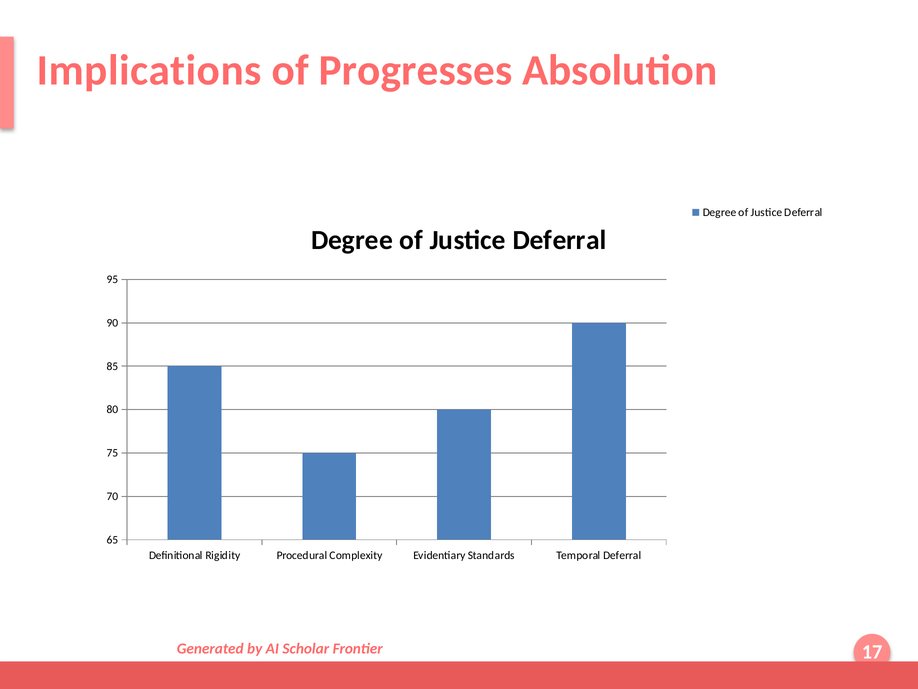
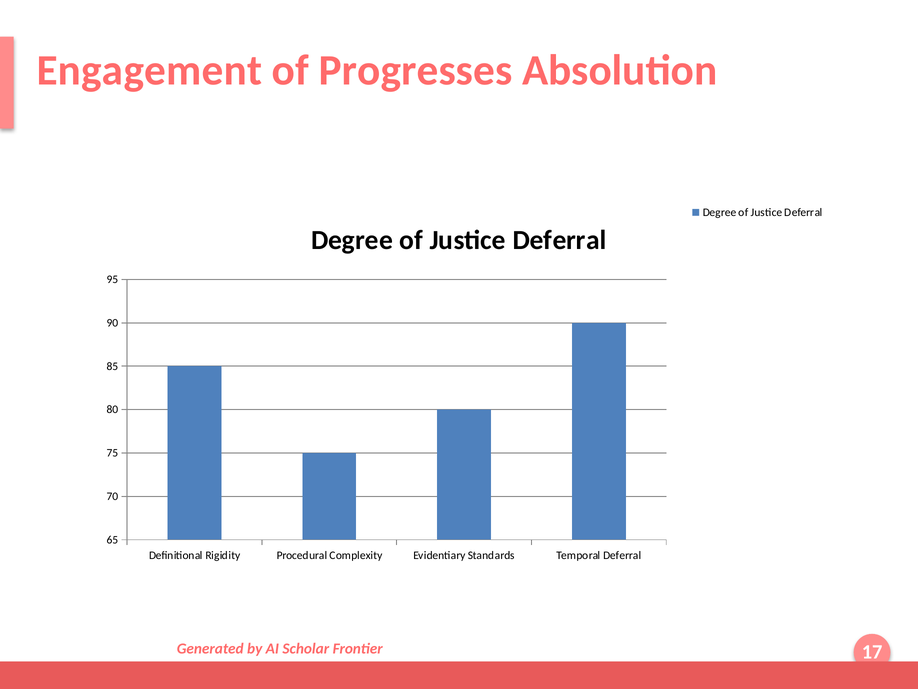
Implications: Implications -> Engagement
